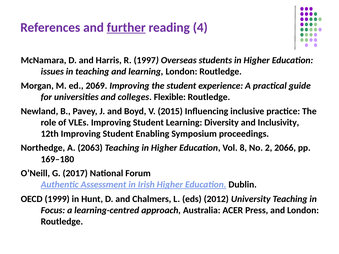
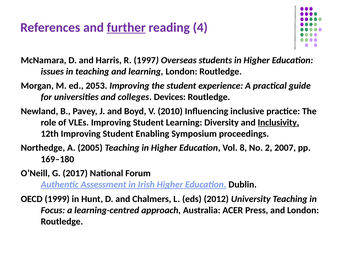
2069: 2069 -> 2053
Flexible: Flexible -> Devices
2015: 2015 -> 2010
Inclusivity underline: none -> present
2063: 2063 -> 2005
2066: 2066 -> 2007
